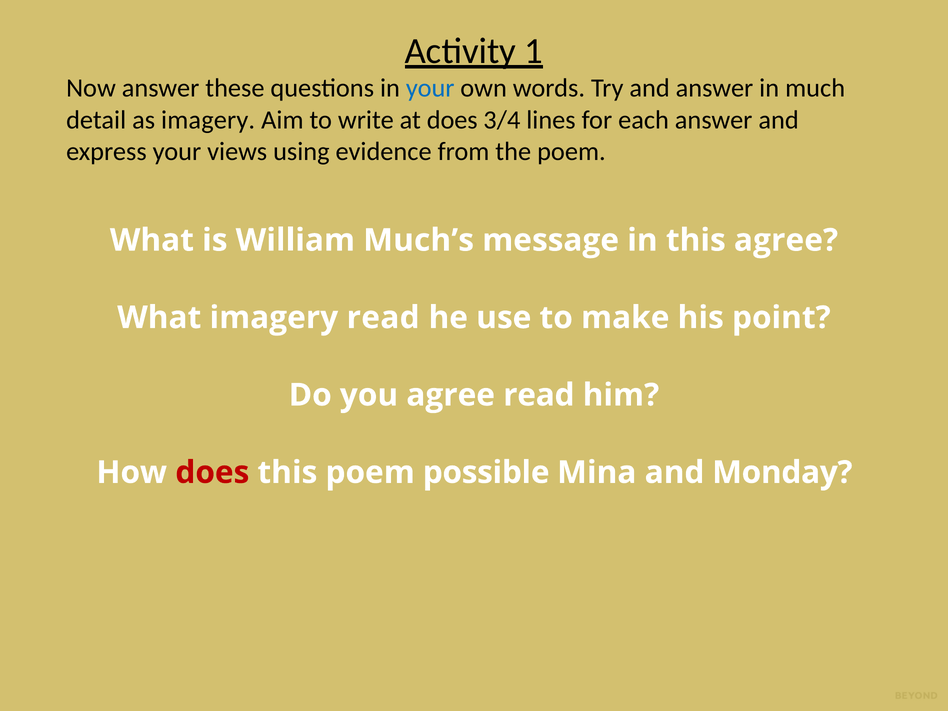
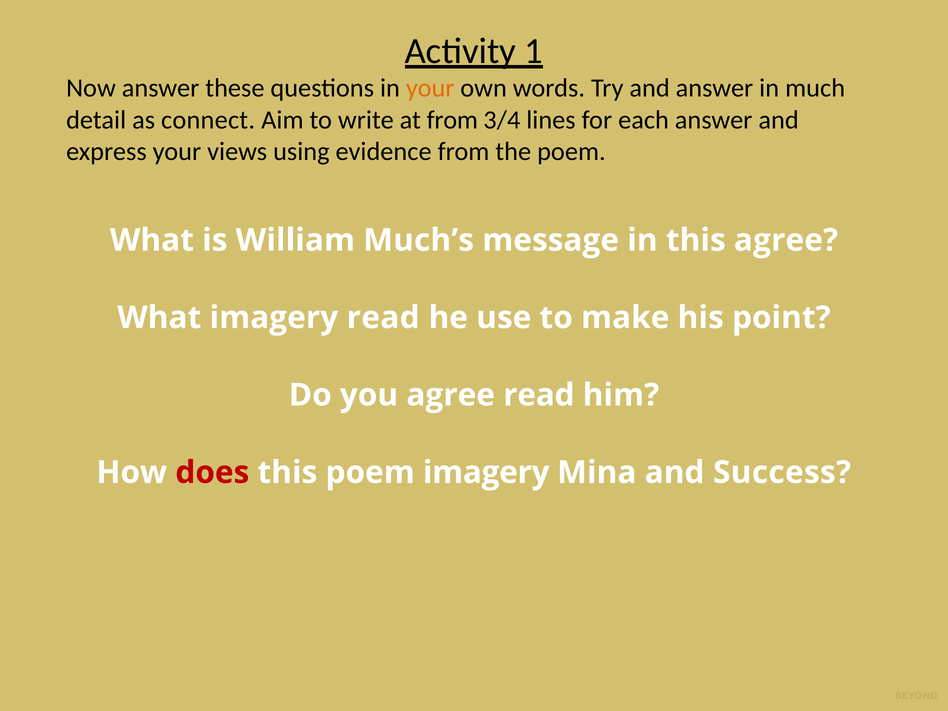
your at (430, 88) colour: blue -> orange
as imagery: imagery -> connect
at does: does -> from
poem possible: possible -> imagery
Monday: Monday -> Success
